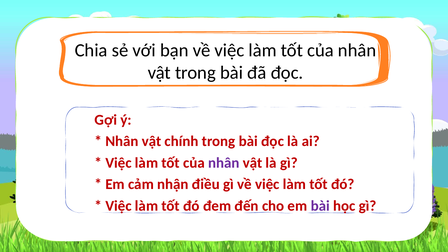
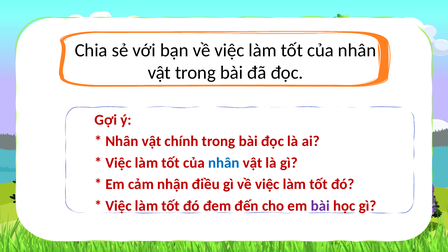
nhân at (224, 163) colour: purple -> blue
